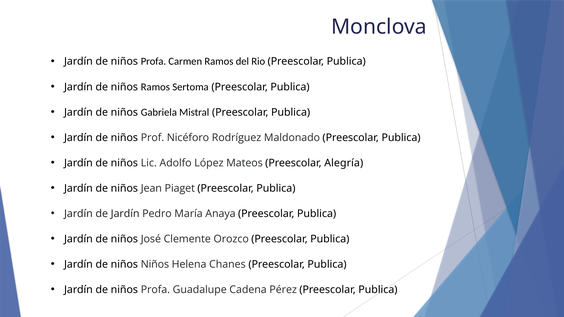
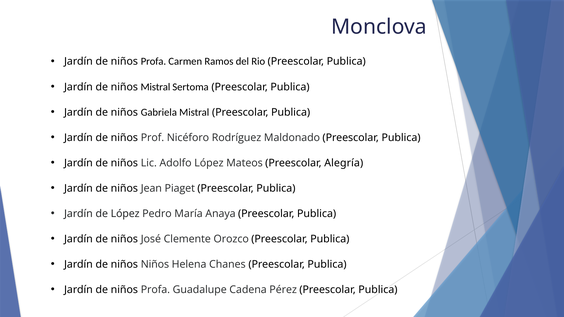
niños Ramos: Ramos -> Mistral
de Jardín: Jardín -> López
